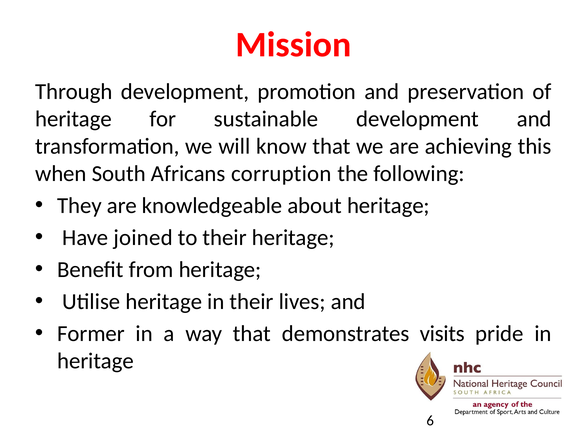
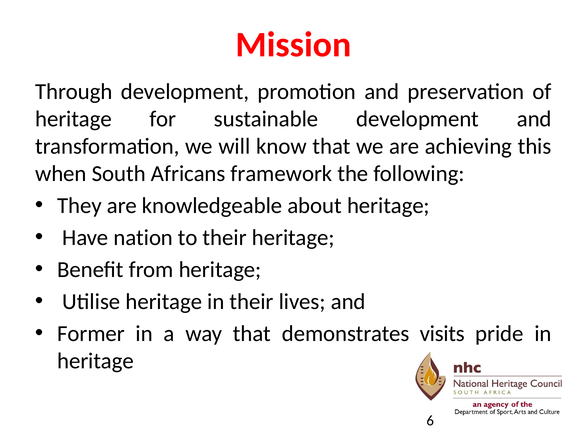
corruption: corruption -> framework
joined: joined -> nation
